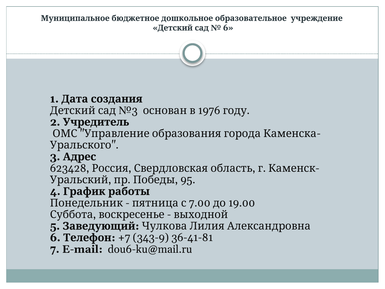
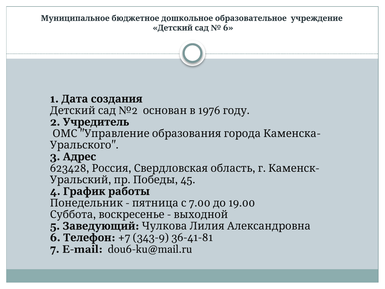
№3: №3 -> №2
95: 95 -> 45
